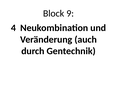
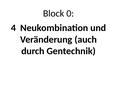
9: 9 -> 0
